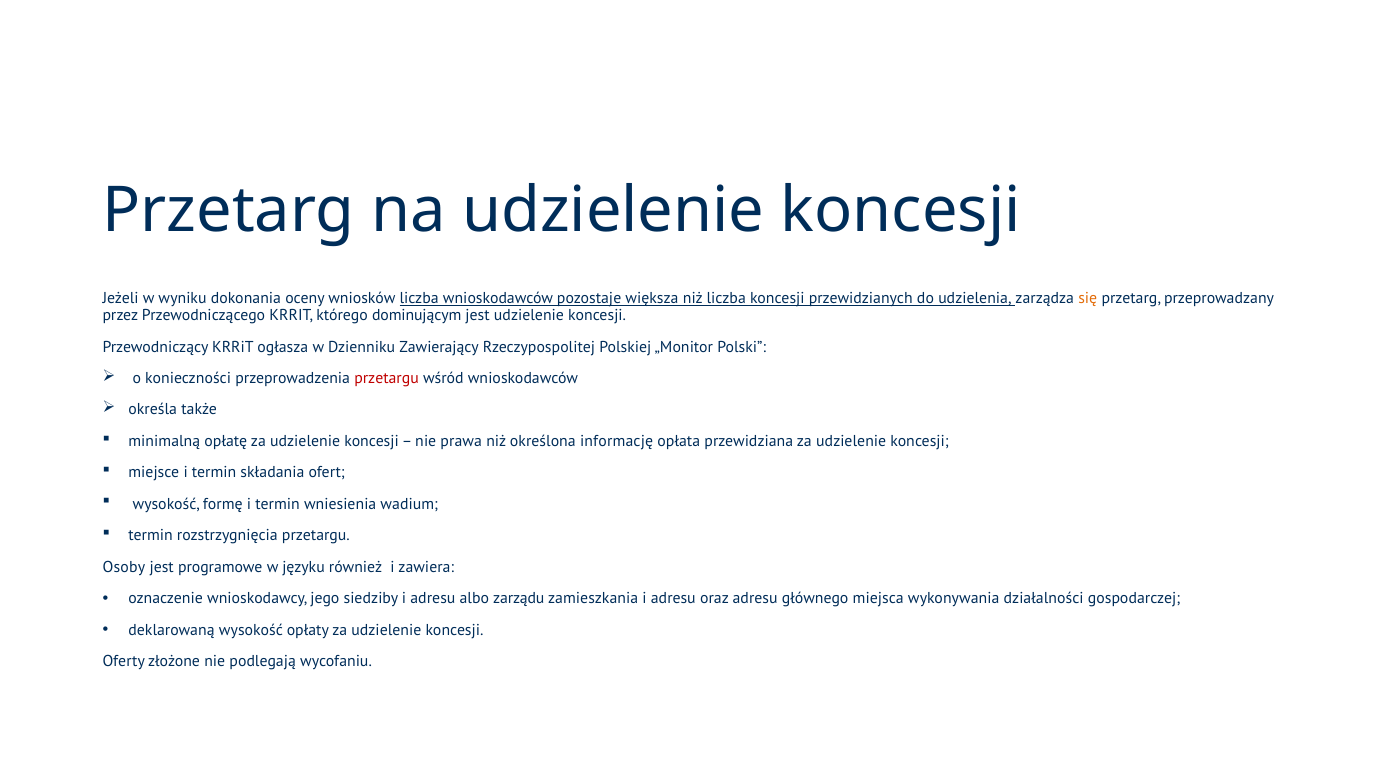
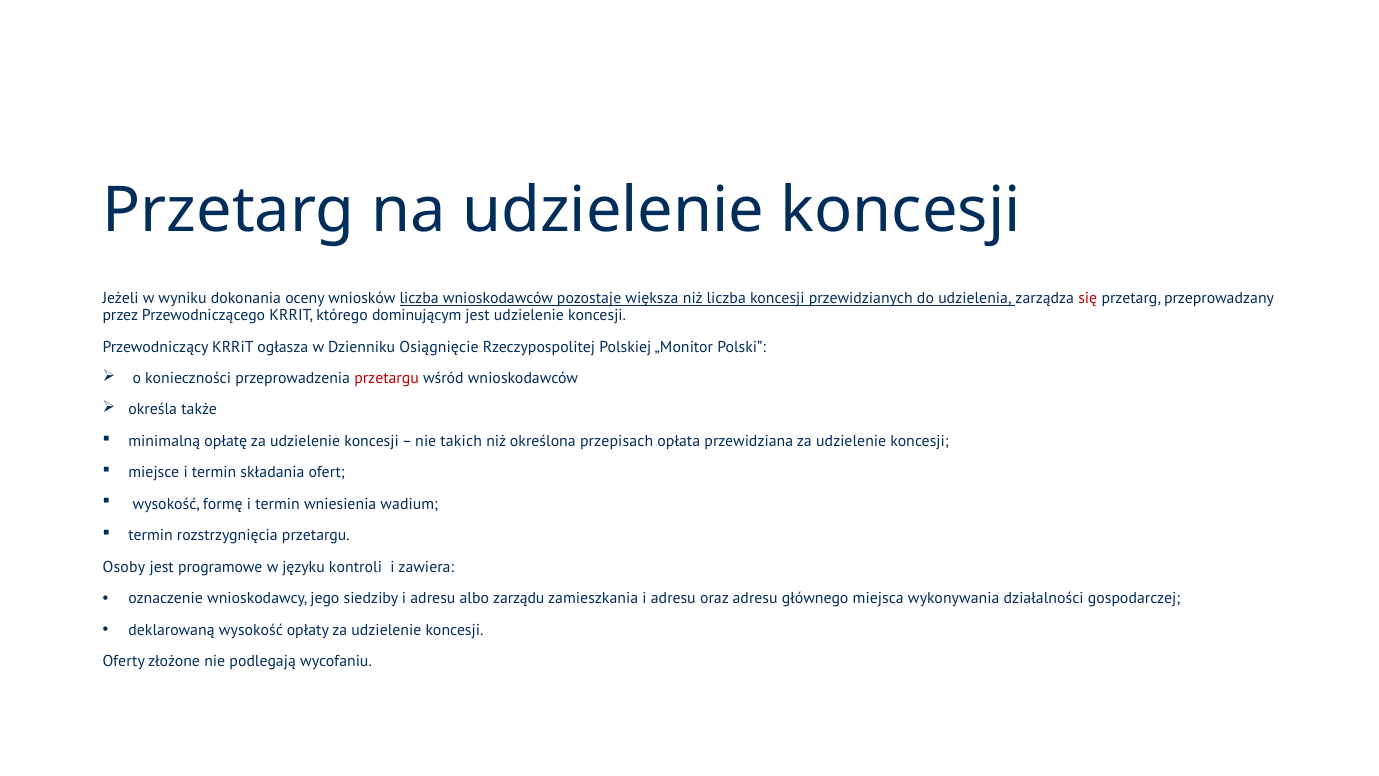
się colour: orange -> red
Zawierający: Zawierający -> Osiągnięcie
prawa: prawa -> takich
informację: informację -> przepisach
również: również -> kontroli
